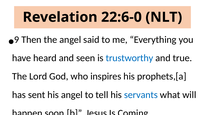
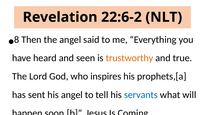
22:6-0: 22:6-0 -> 22:6-2
9: 9 -> 8
trustworthy colour: blue -> orange
